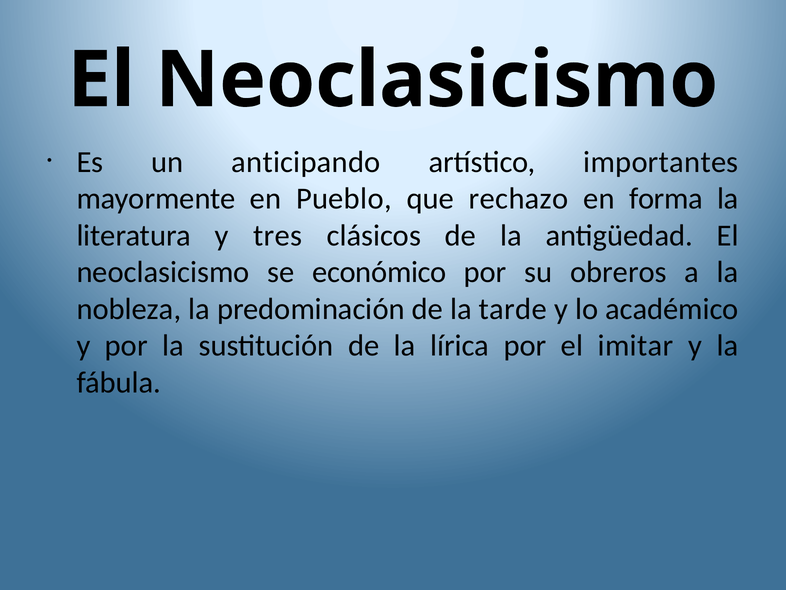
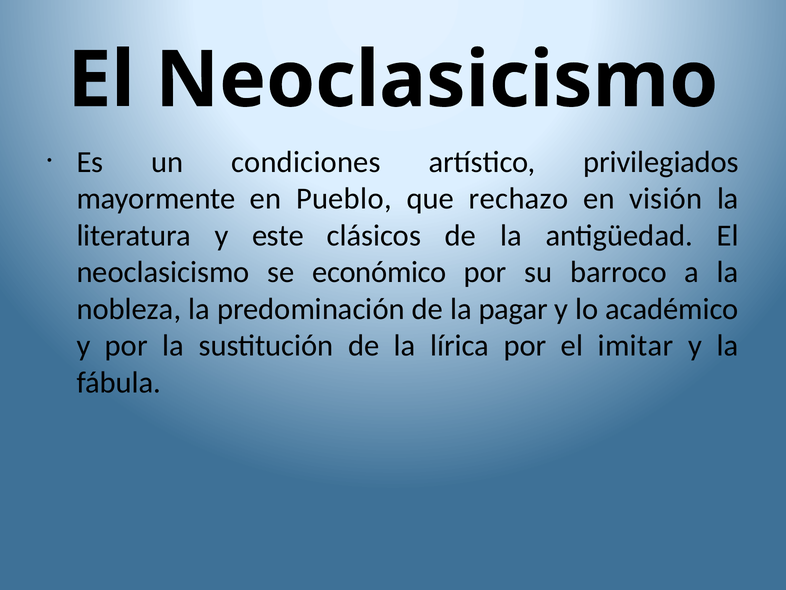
anticipando: anticipando -> condiciones
importantes: importantes -> privilegiados
forma: forma -> visión
tres: tres -> este
obreros: obreros -> barroco
tarde: tarde -> pagar
